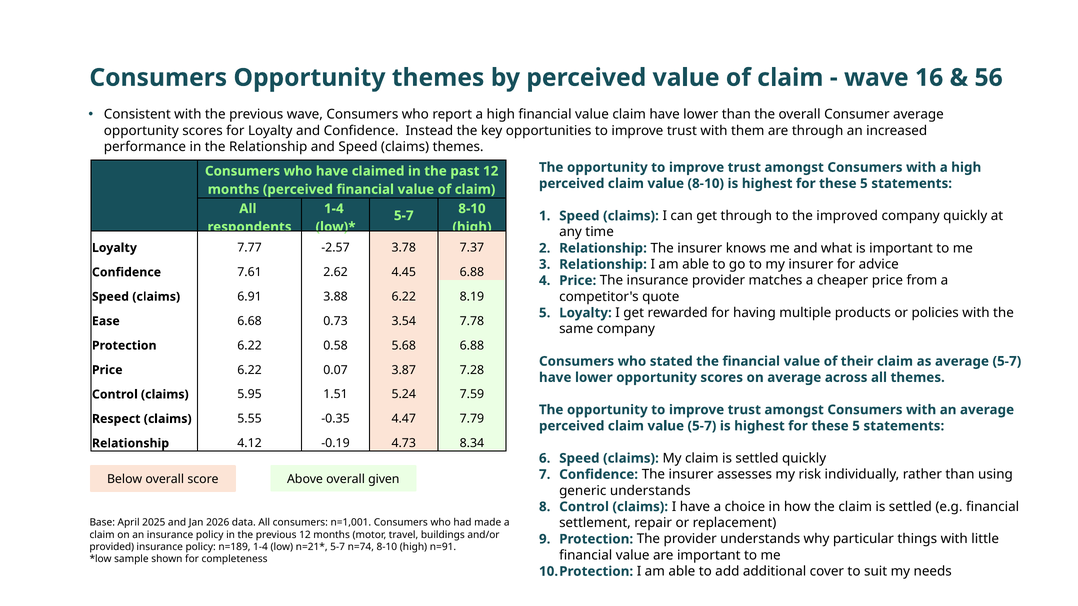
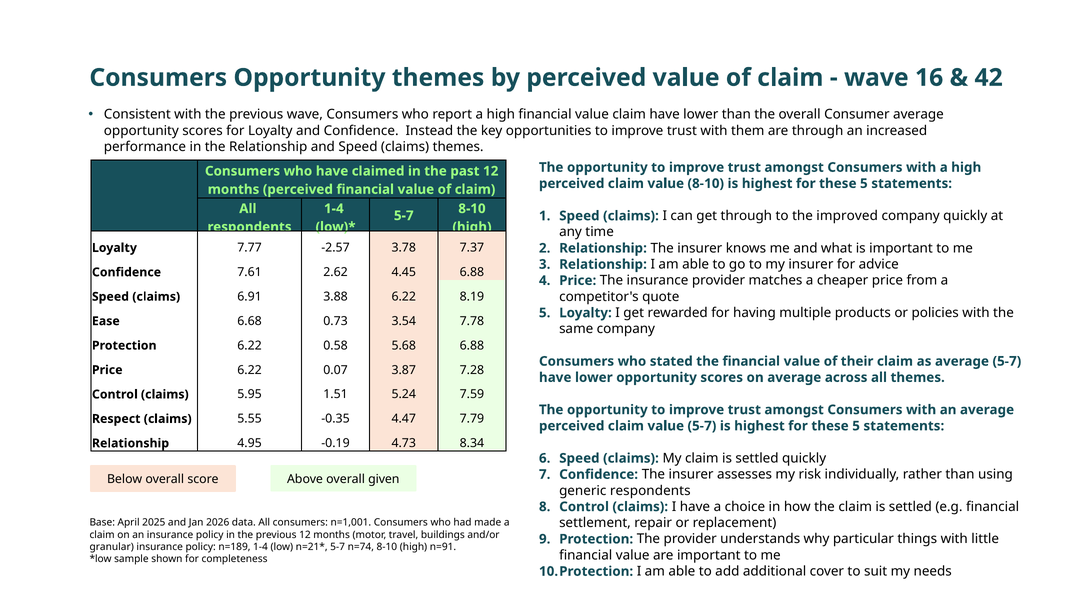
56: 56 -> 42
4.12: 4.12 -> 4.95
generic understands: understands -> respondents
provided: provided -> granular
